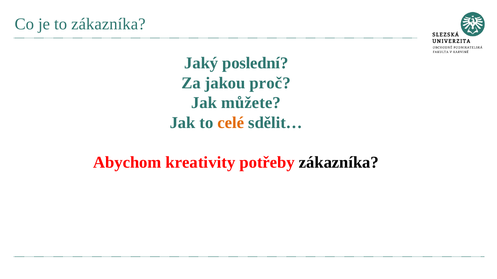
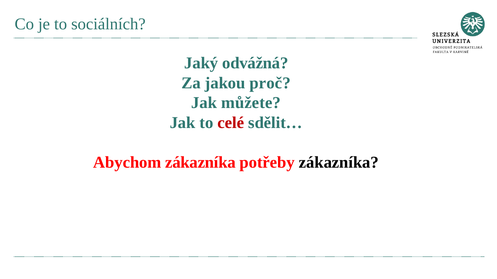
to zákazníka: zákazníka -> sociálních
poslední: poslední -> odvážná
celé colour: orange -> red
Abychom kreativity: kreativity -> zákazníka
